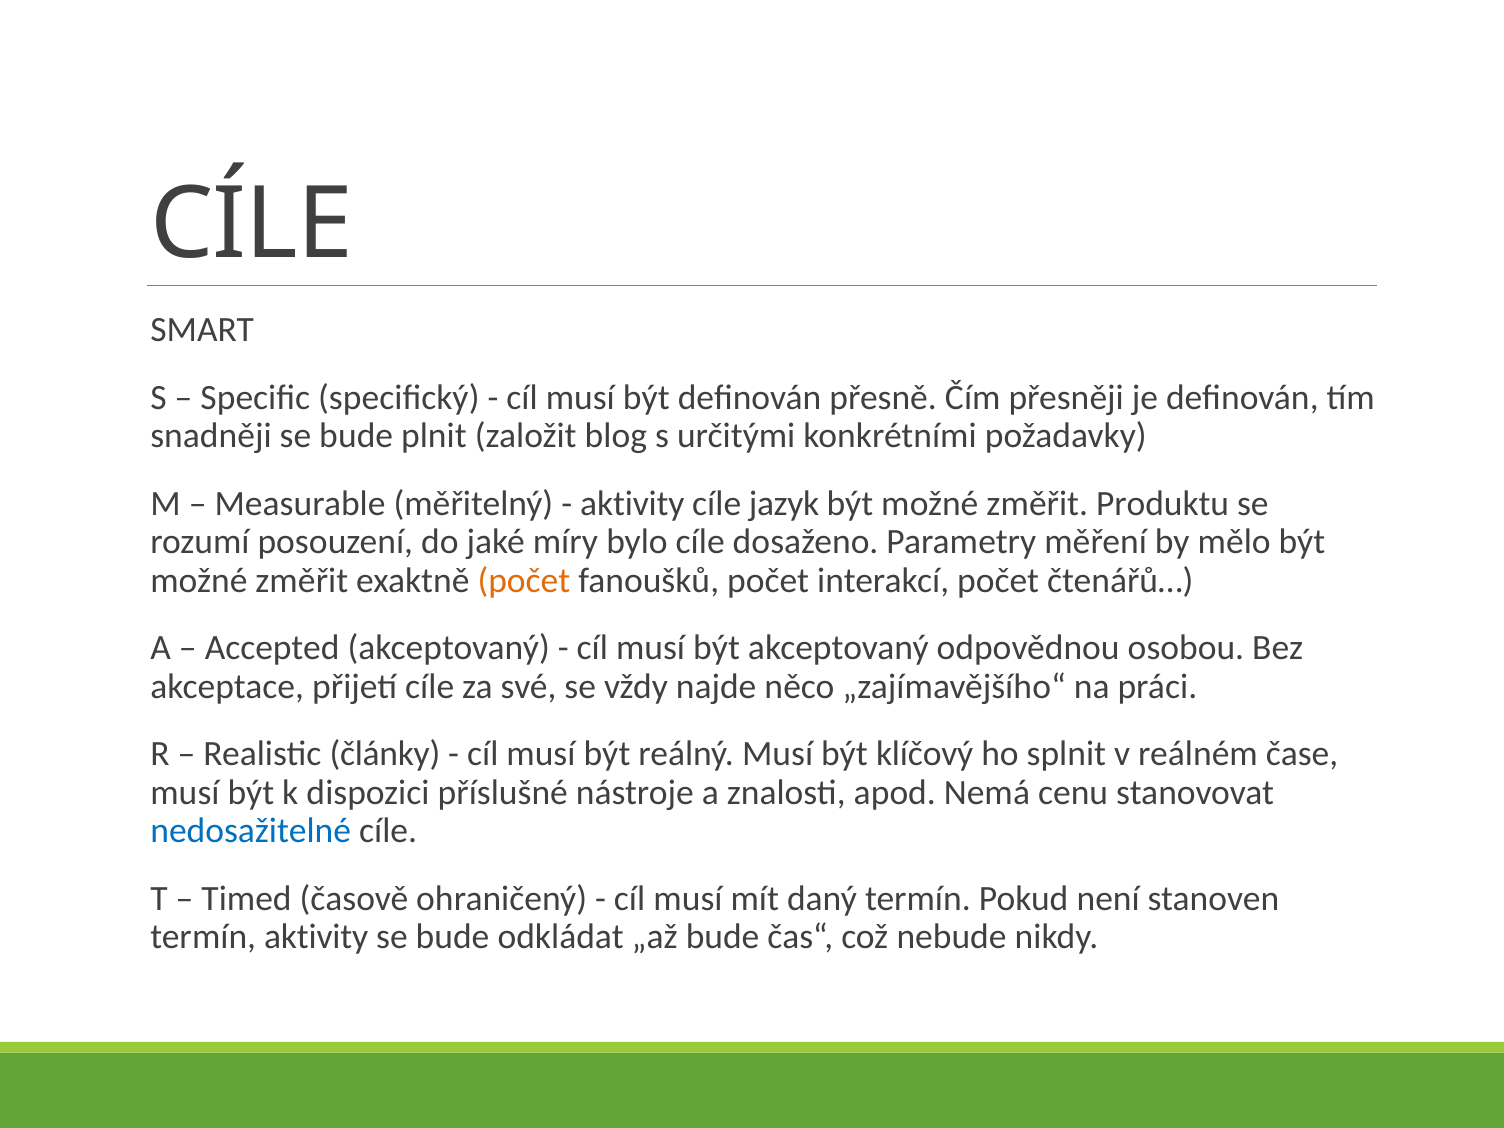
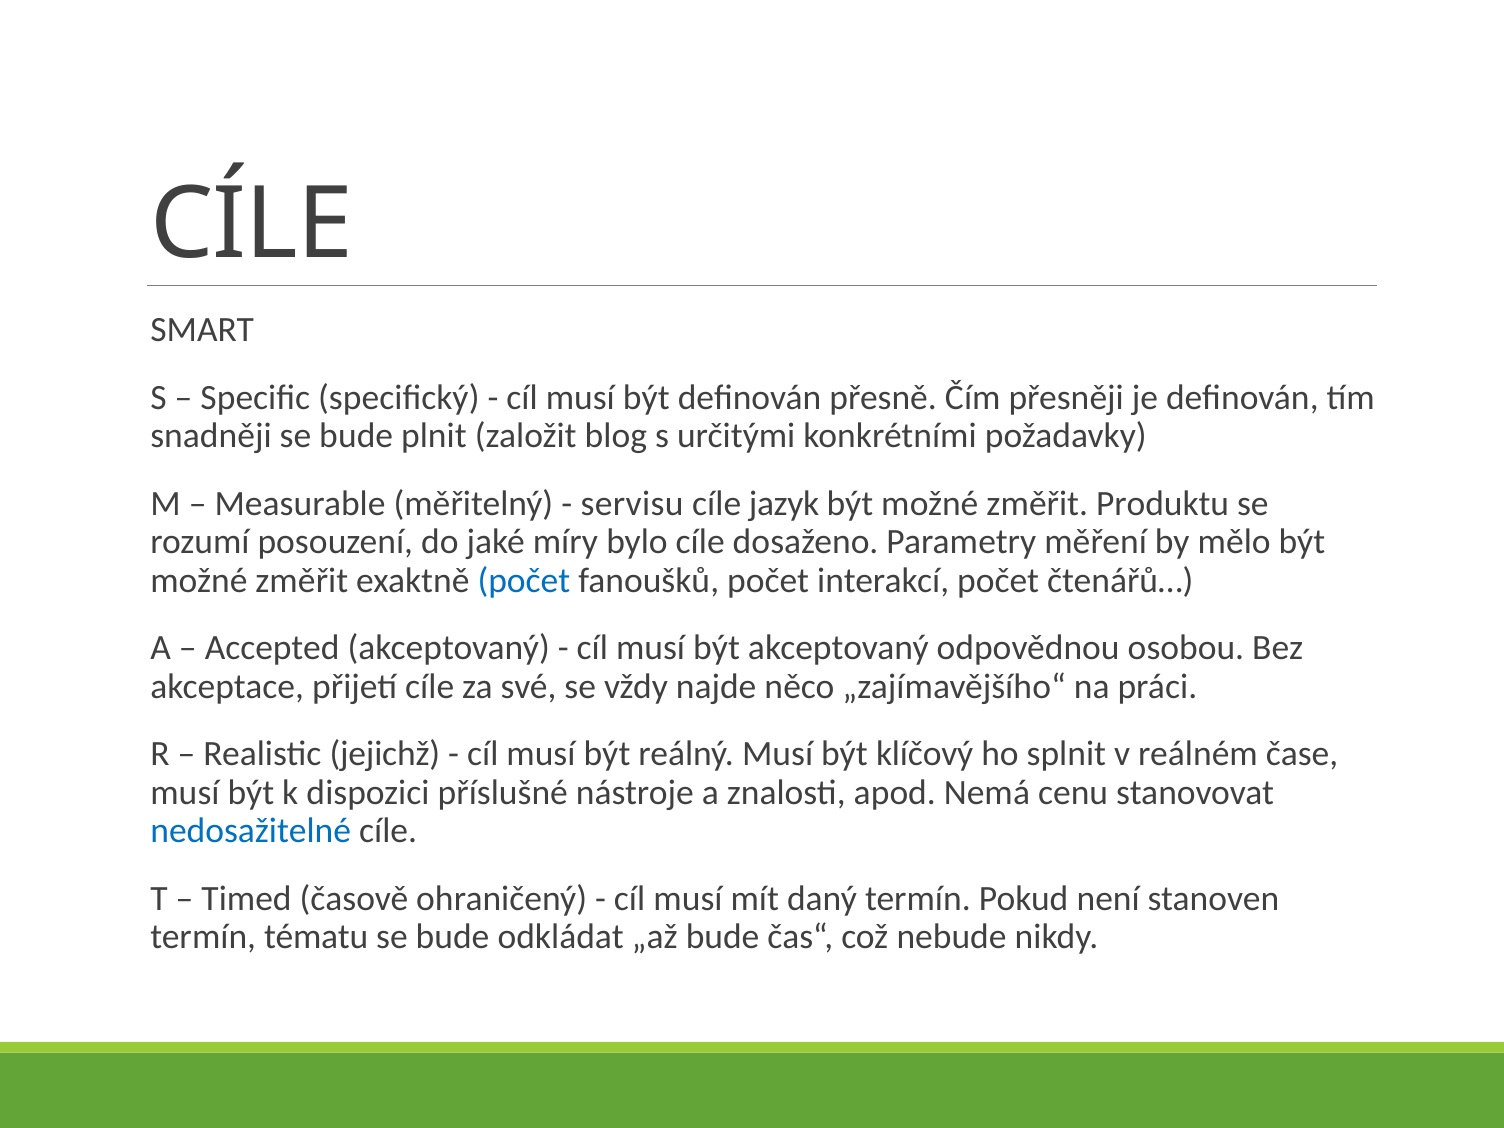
aktivity at (632, 504): aktivity -> servisu
počet at (524, 580) colour: orange -> blue
články: články -> jejichž
termín aktivity: aktivity -> tématu
